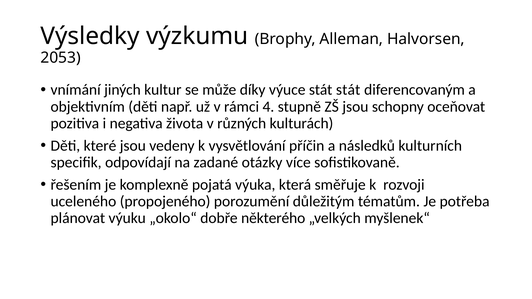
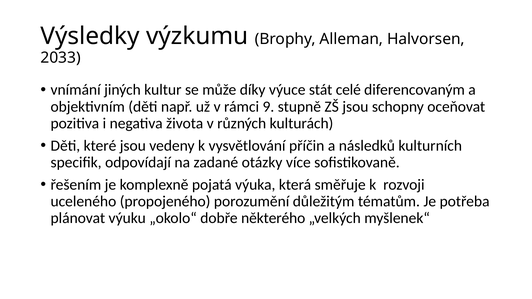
2053: 2053 -> 2033
stát stát: stát -> celé
4: 4 -> 9
